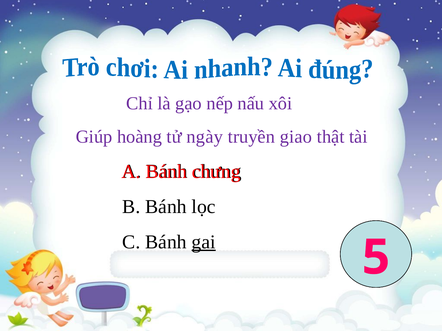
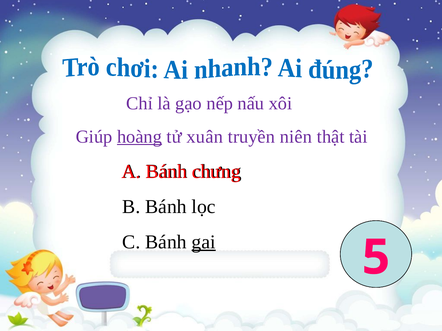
hoàng underline: none -> present
ngày: ngày -> xuân
giao: giao -> niên
